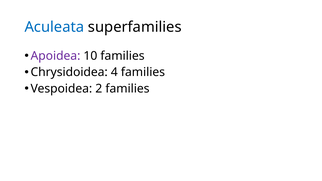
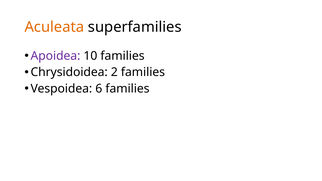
Aculeata colour: blue -> orange
4: 4 -> 2
2: 2 -> 6
